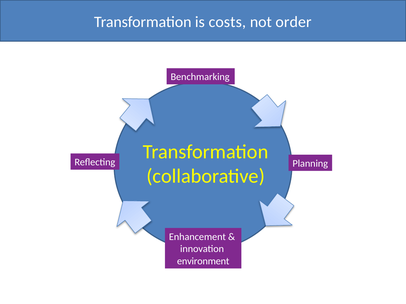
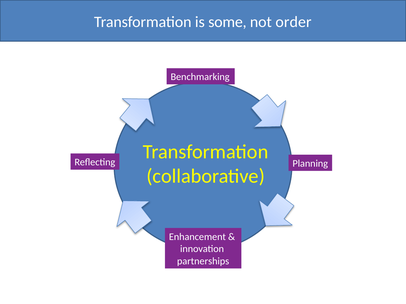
costs: costs -> some
environment: environment -> partnerships
